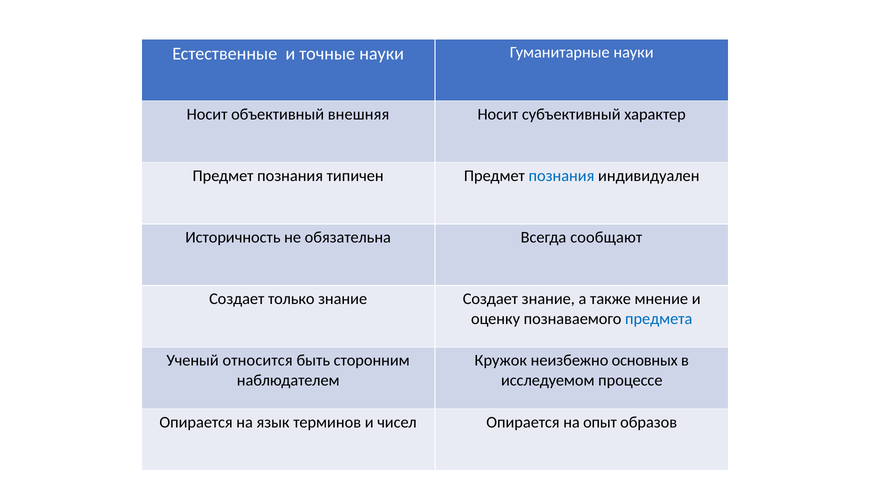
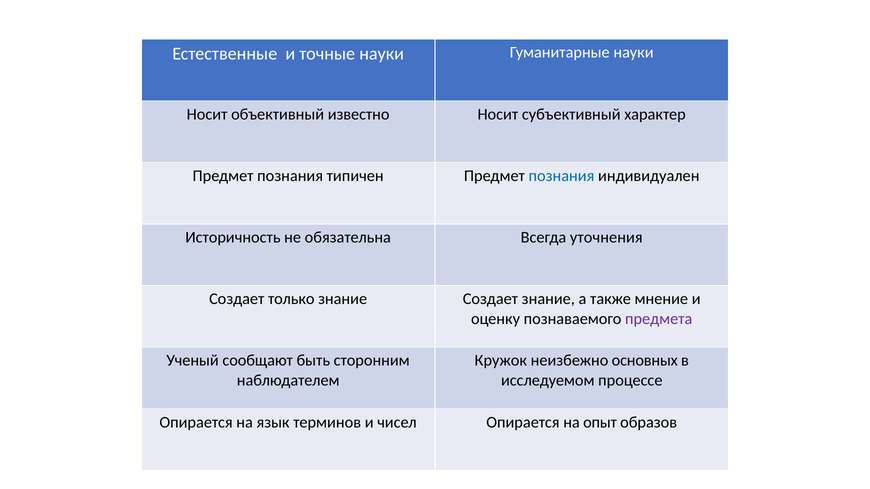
внешняя: внешняя -> известно
сообщают: сообщают -> уточнения
предмета colour: blue -> purple
относится: относится -> сообщают
